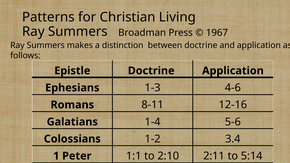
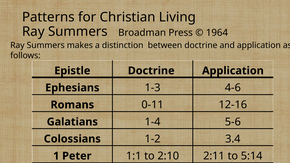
1967: 1967 -> 1964
8-11: 8-11 -> 0-11
